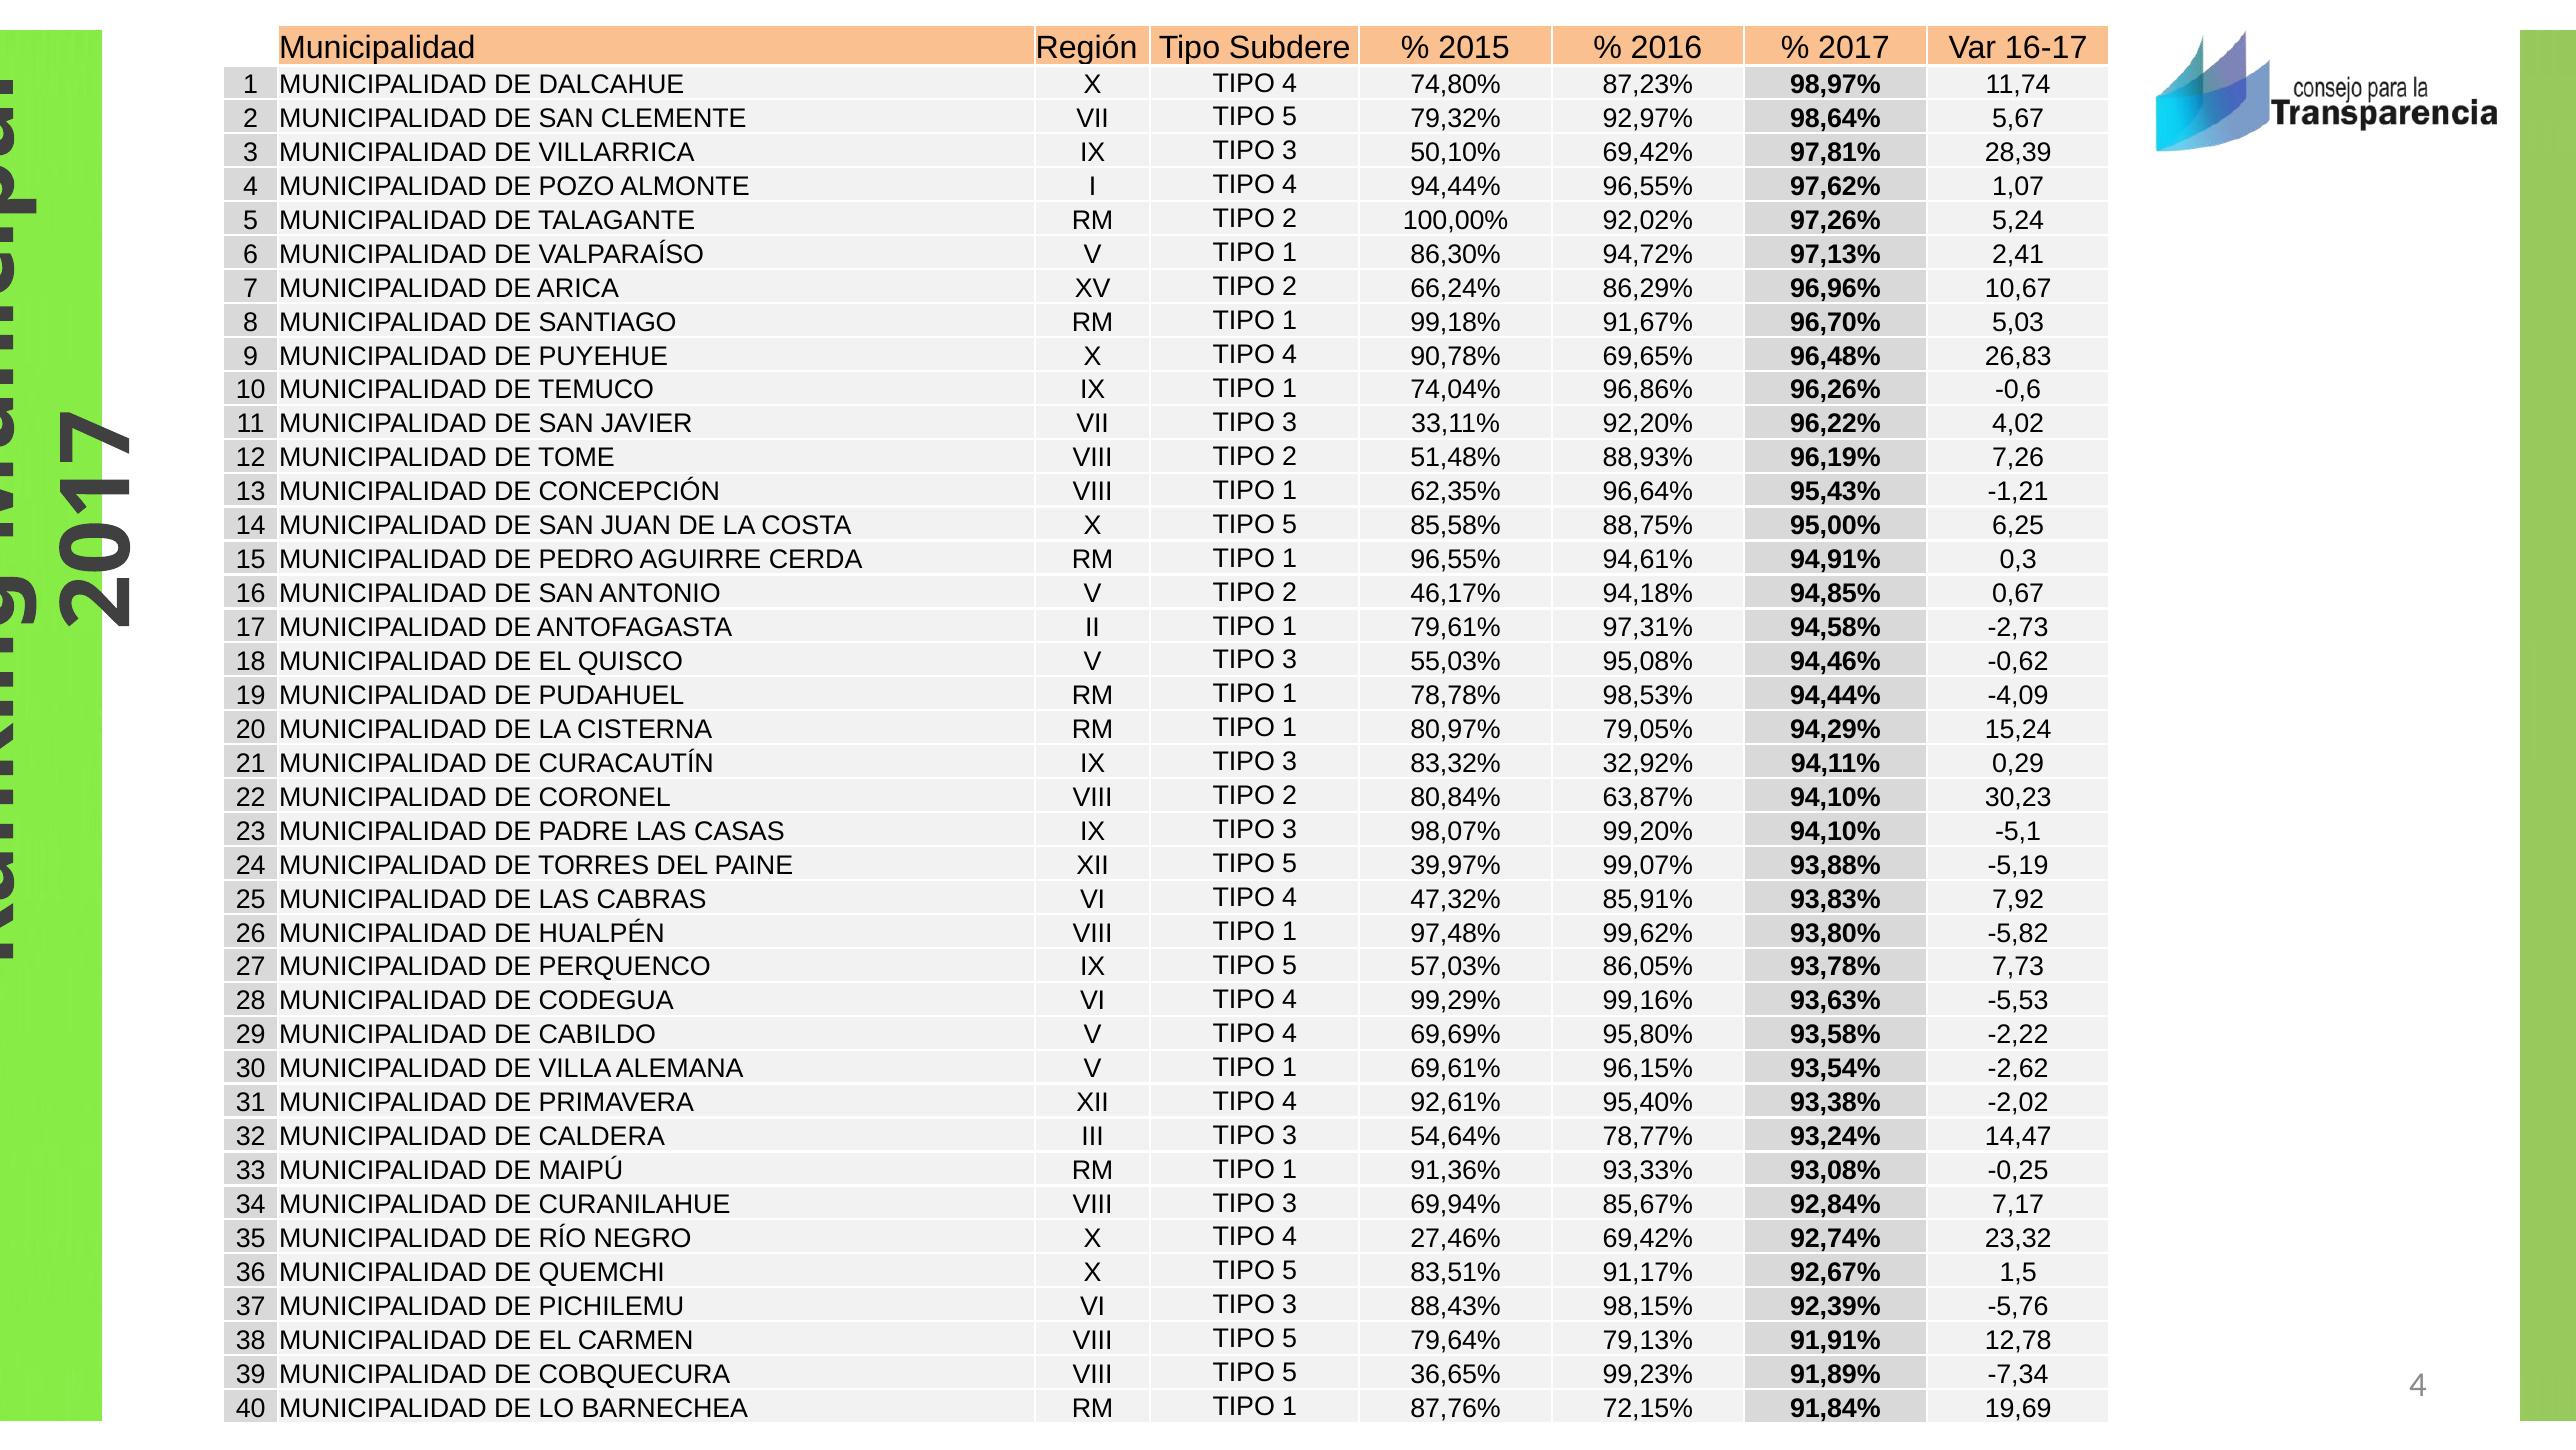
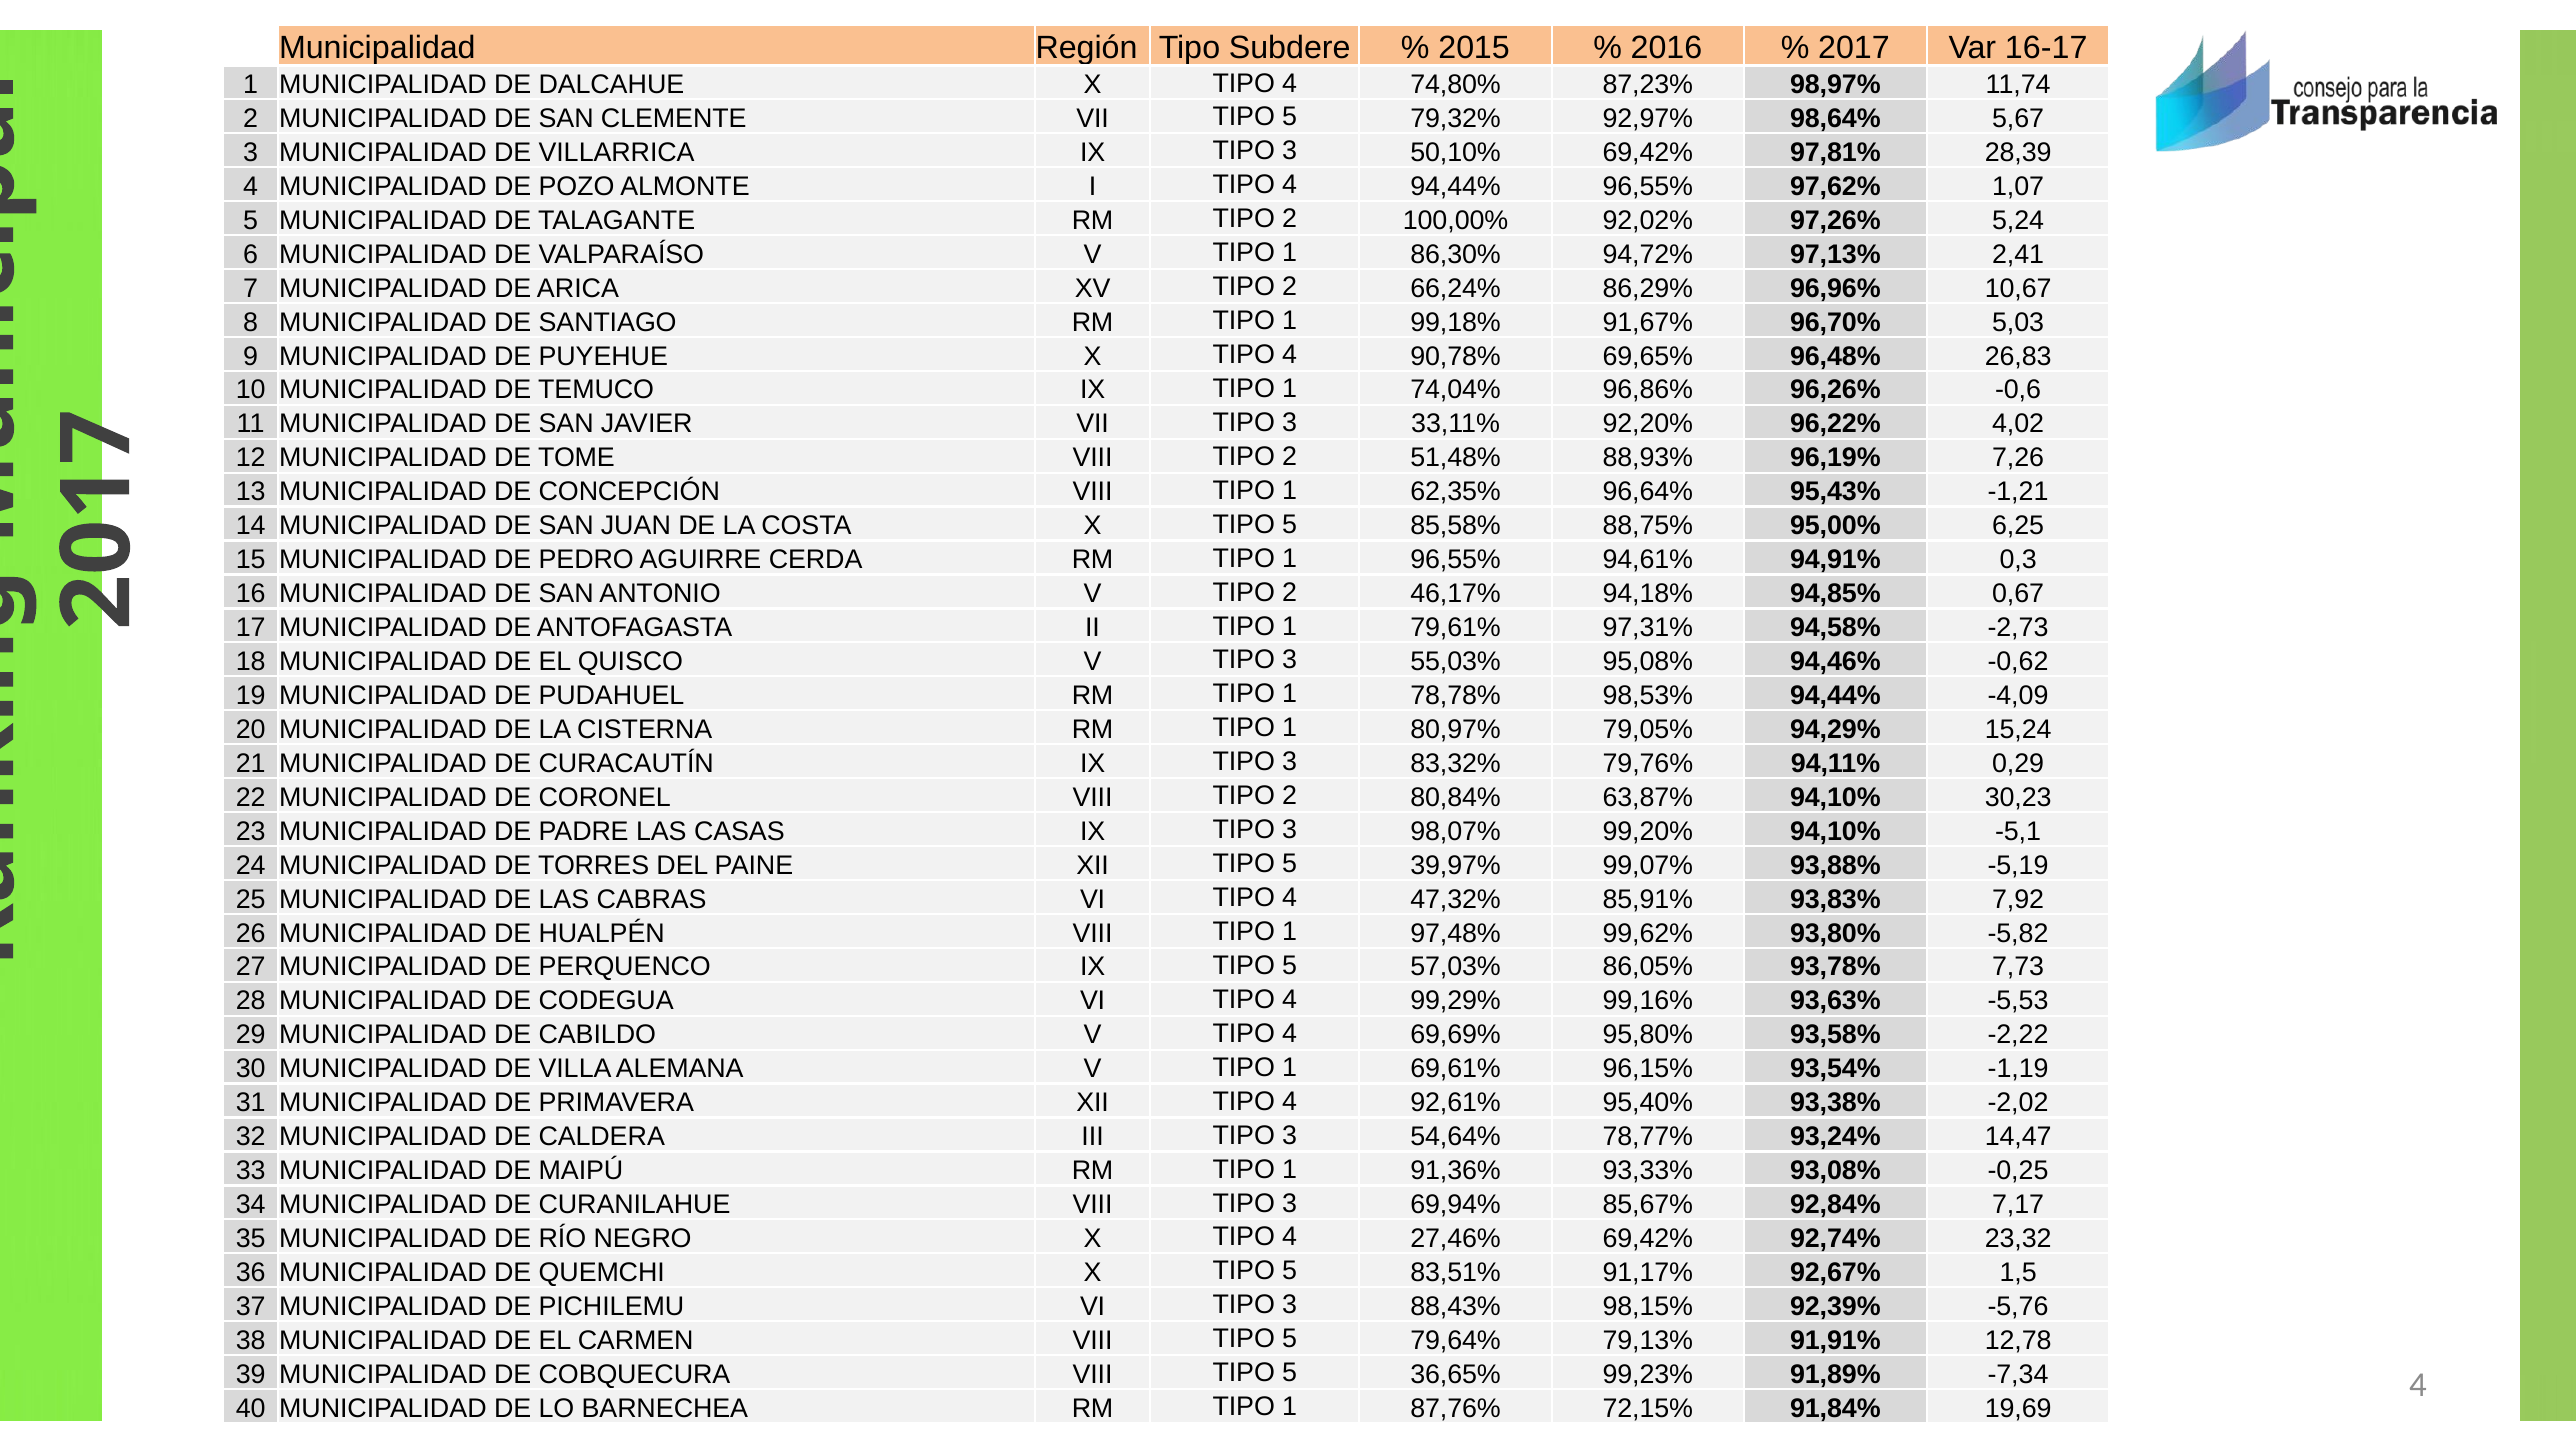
32,92%: 32,92% -> 79,76%
-2,62: -2,62 -> -1,19
